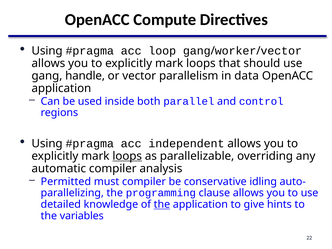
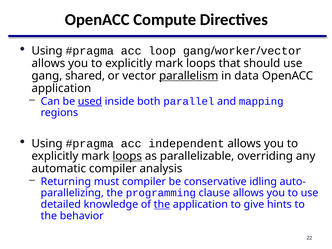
handle: handle -> shared
parallelism underline: none -> present
used underline: none -> present
control: control -> mapping
Permitted: Permitted -> Returning
variables: variables -> behavior
